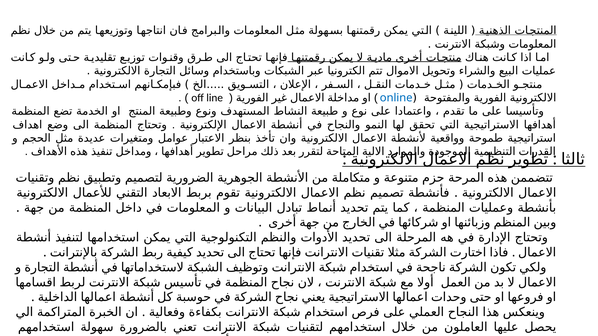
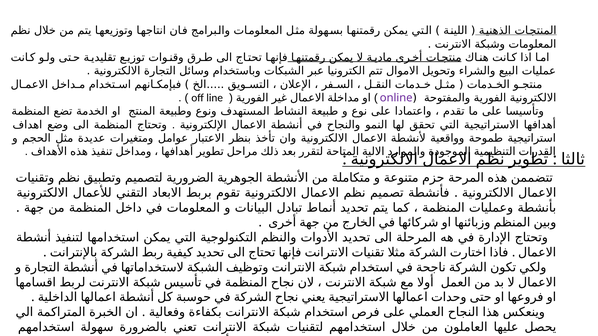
online colour: blue -> purple
